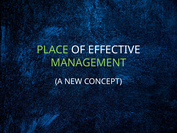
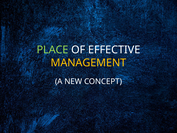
MANAGEMENT colour: light green -> yellow
